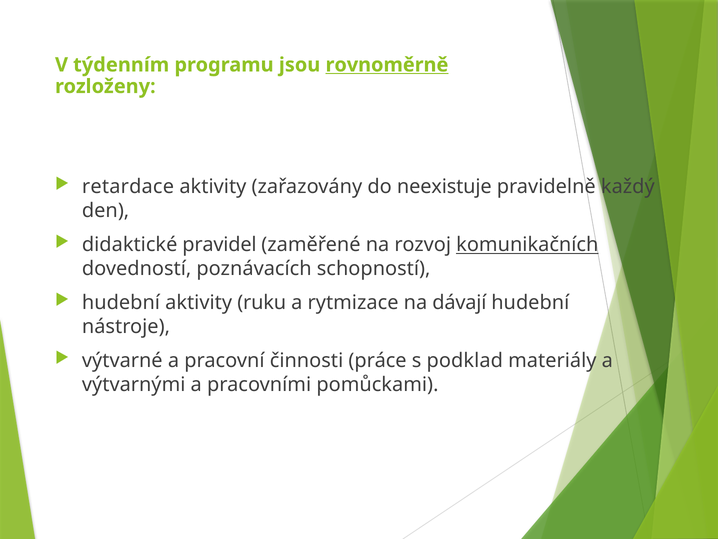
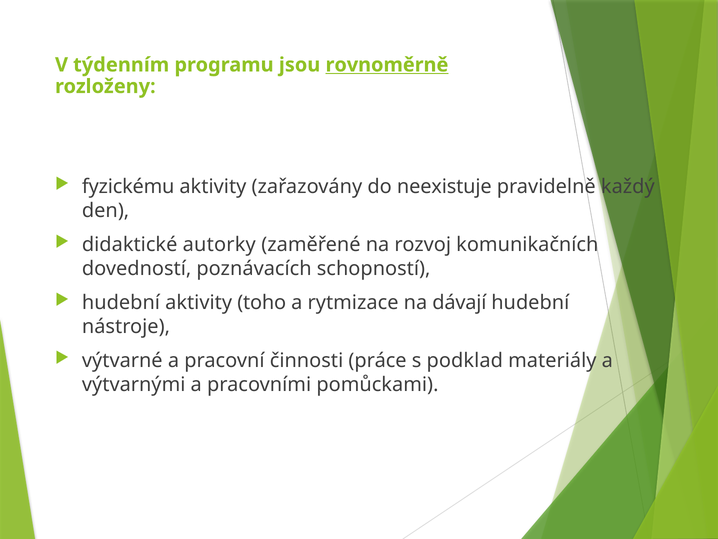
retardace: retardace -> fyzickému
pravidel: pravidel -> autorky
komunikačních underline: present -> none
ruku: ruku -> toho
